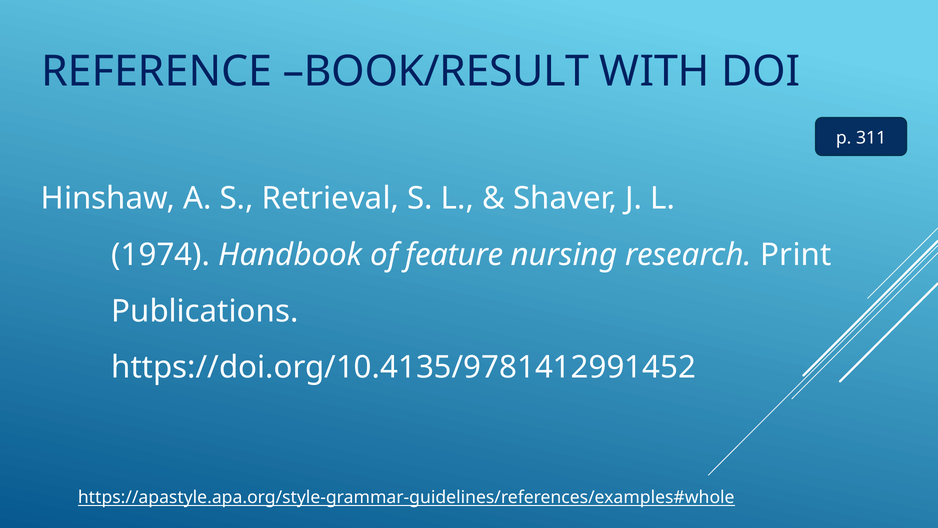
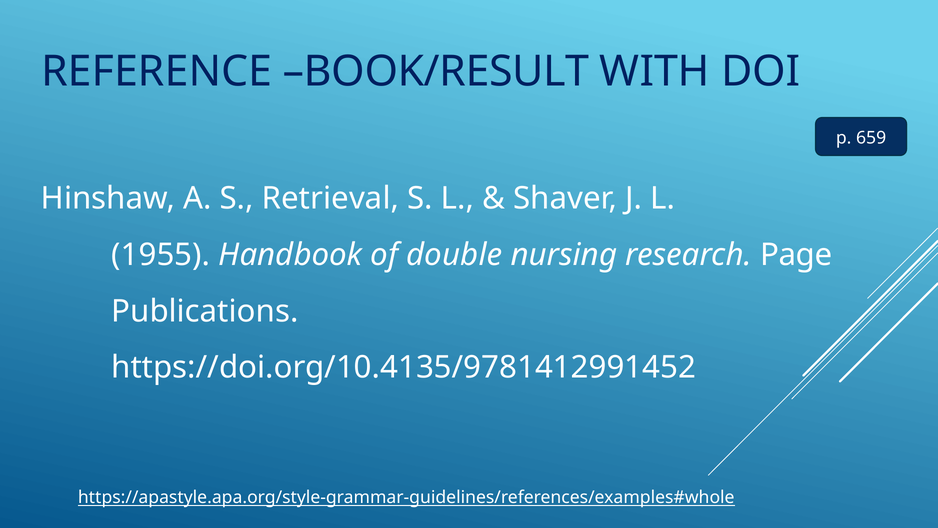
311: 311 -> 659
1974: 1974 -> 1955
feature: feature -> double
Print: Print -> Page
